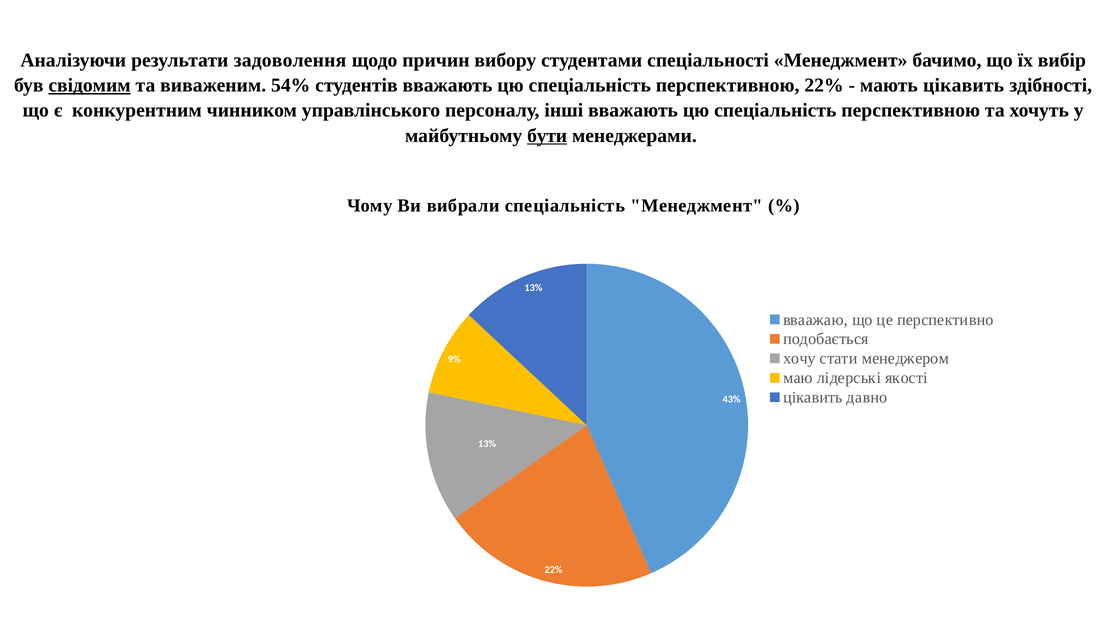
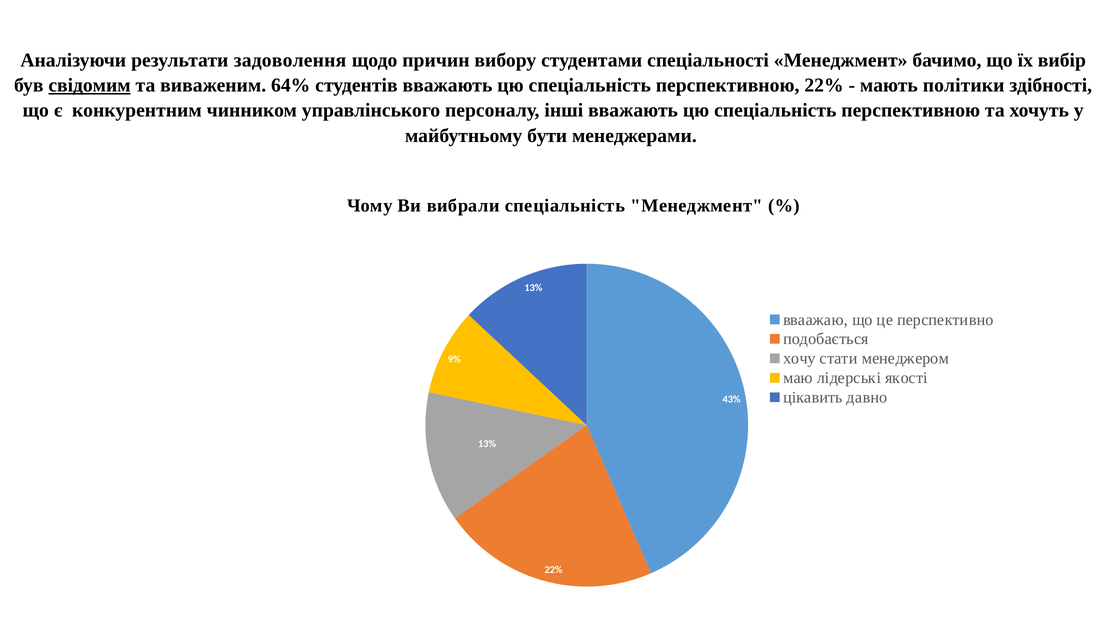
54%: 54% -> 64%
мають цікавить: цікавить -> політики
бути underline: present -> none
